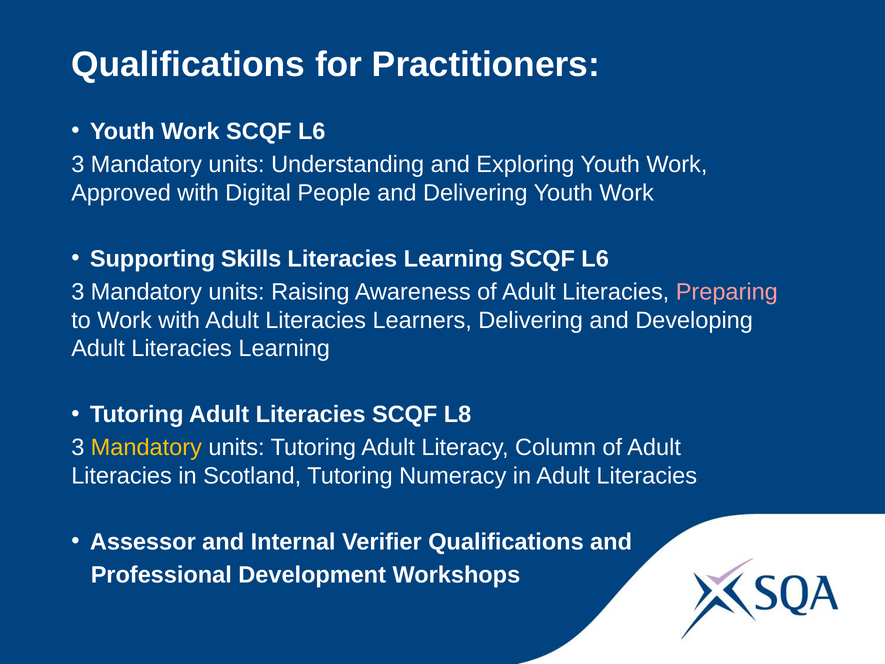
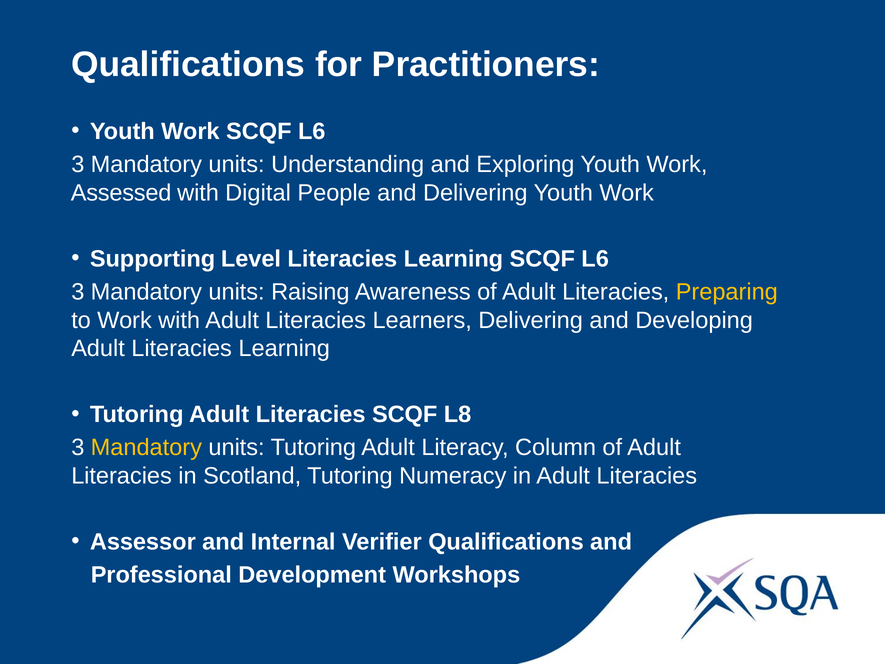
Approved: Approved -> Assessed
Skills: Skills -> Level
Preparing colour: pink -> yellow
